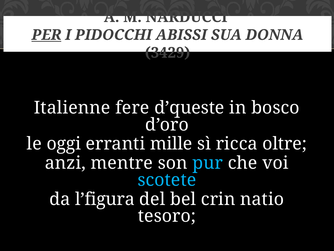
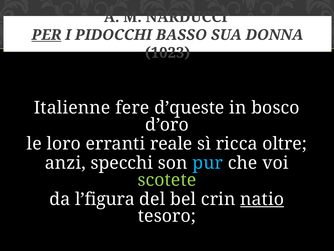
ABISSI: ABISSI -> BASSO
3429: 3429 -> 1023
oggi: oggi -> loro
mille: mille -> reale
mentre: mentre -> specchi
scotete colour: light blue -> light green
natio underline: none -> present
